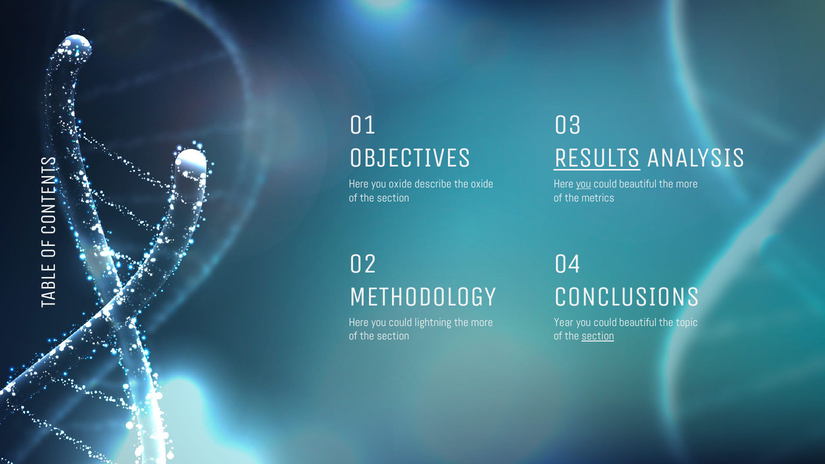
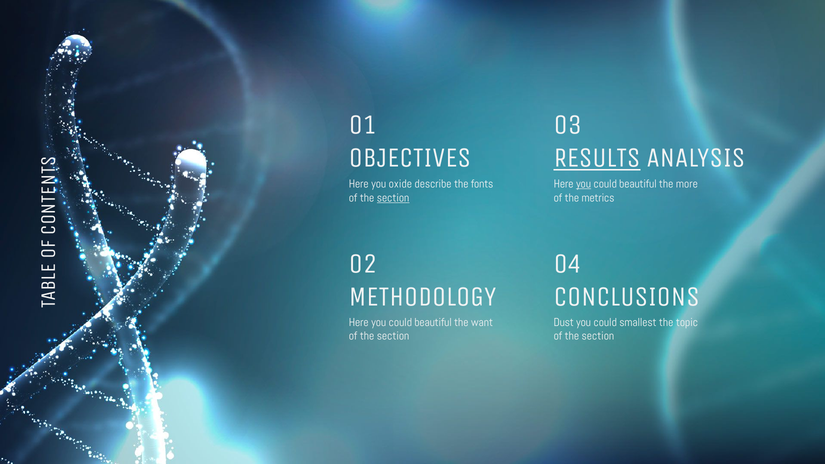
the oxide: oxide -> fonts
section at (393, 198) underline: none -> present
lightning at (433, 322): lightning -> beautiful
more at (482, 322): more -> want
Year: Year -> Dust
beautiful at (638, 322): beautiful -> smallest
section at (598, 336) underline: present -> none
